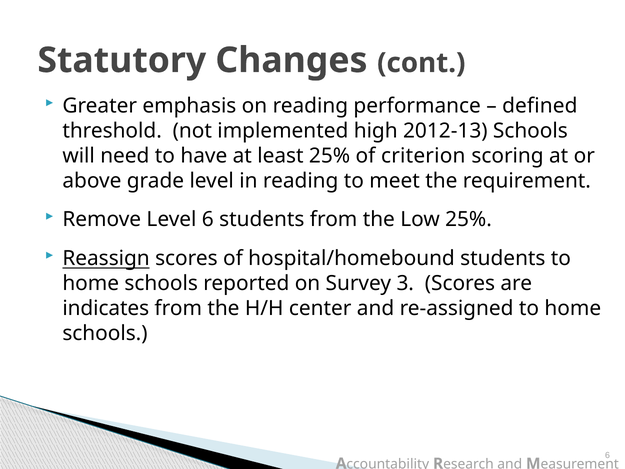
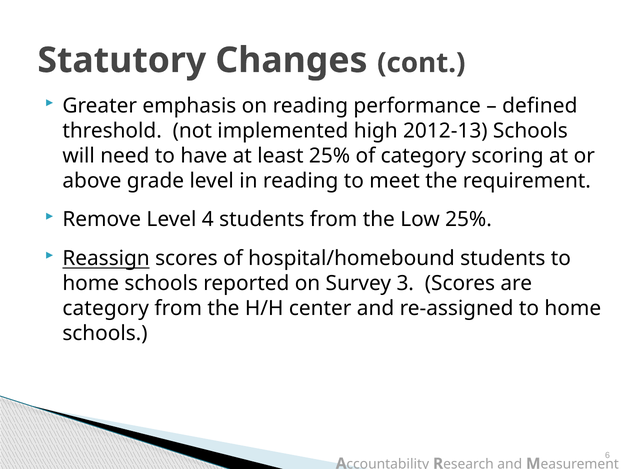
of criterion: criterion -> category
Level 6: 6 -> 4
indicates at (106, 308): indicates -> category
